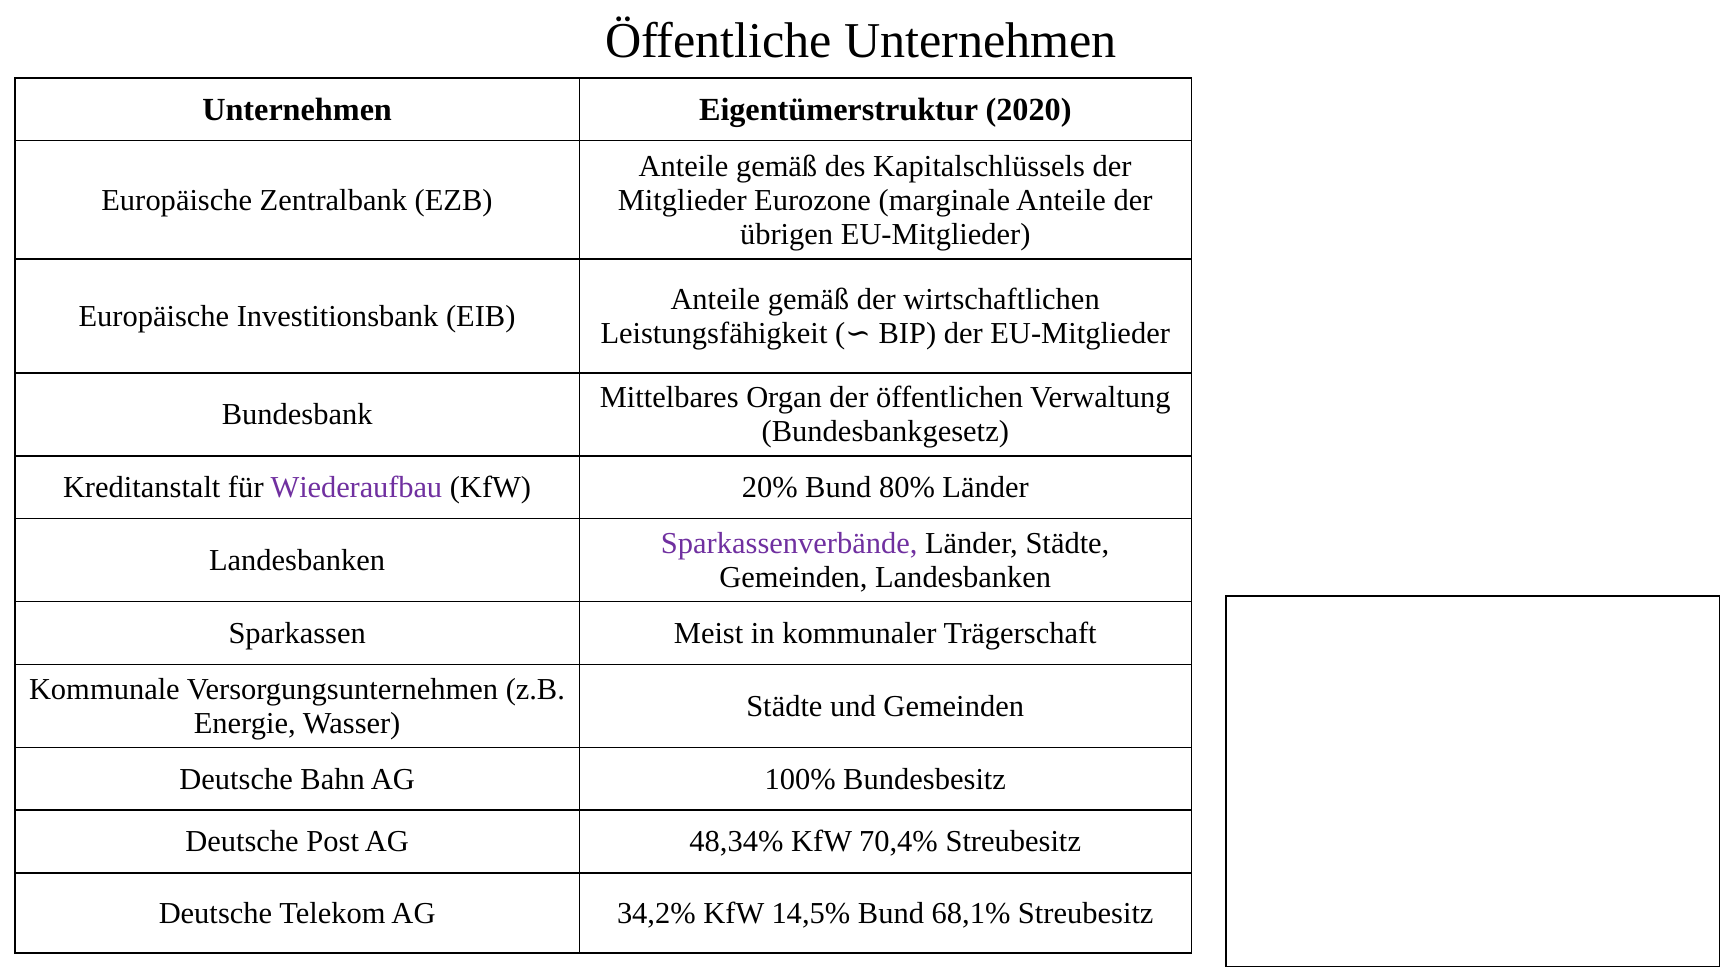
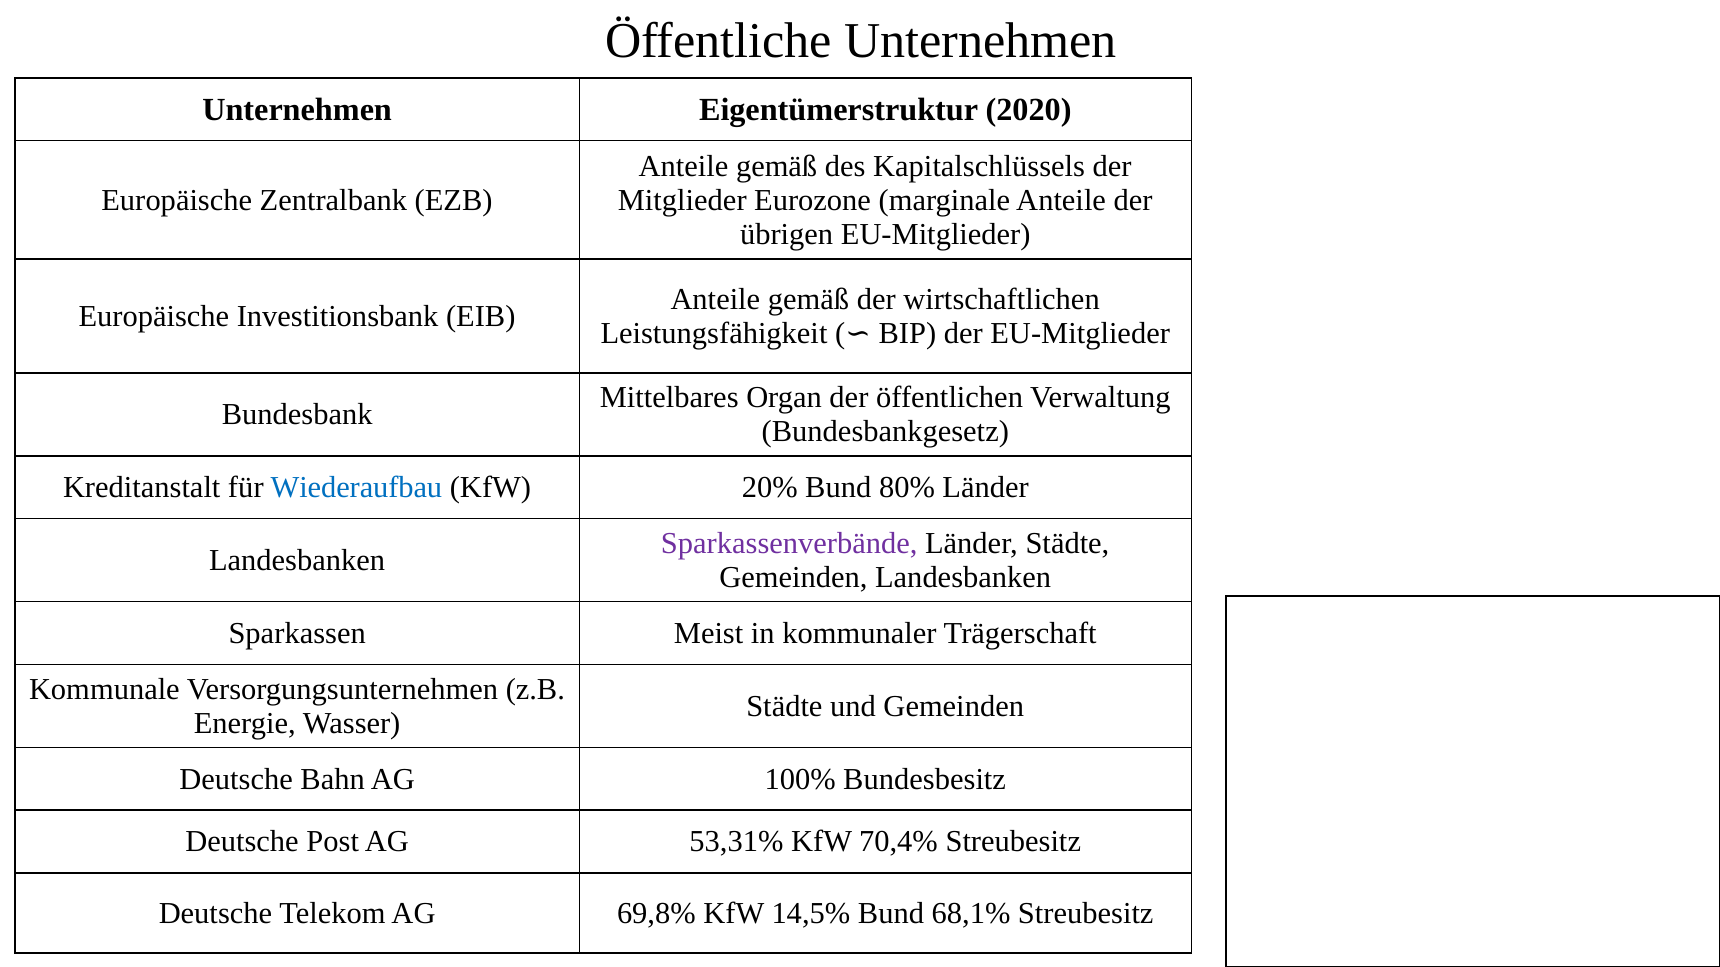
Wiederaufbau colour: purple -> blue
48,34%: 48,34% -> 53,31%
34,2%: 34,2% -> 69,8%
